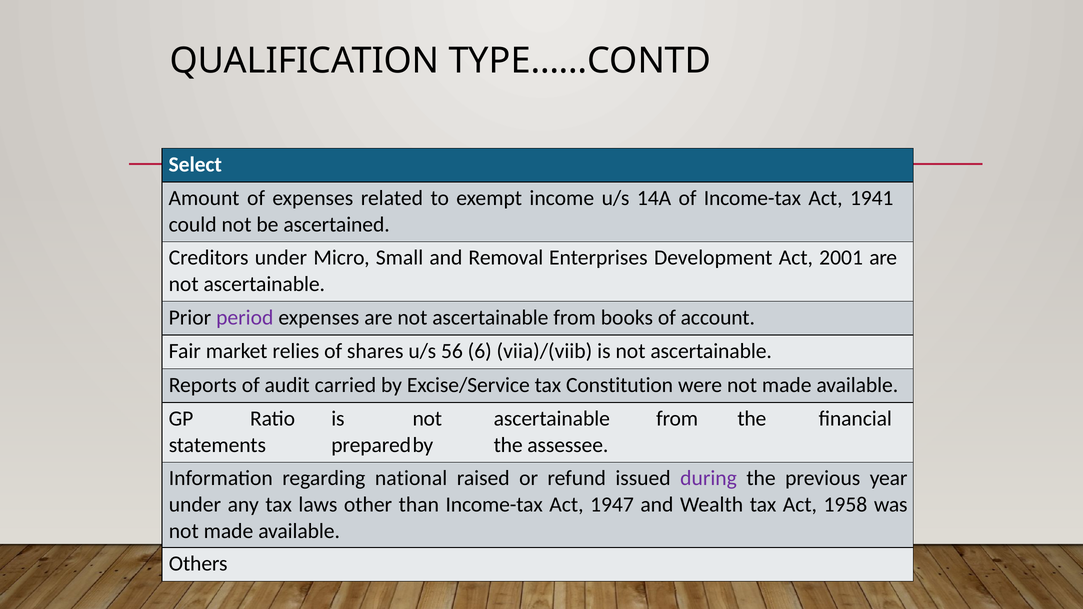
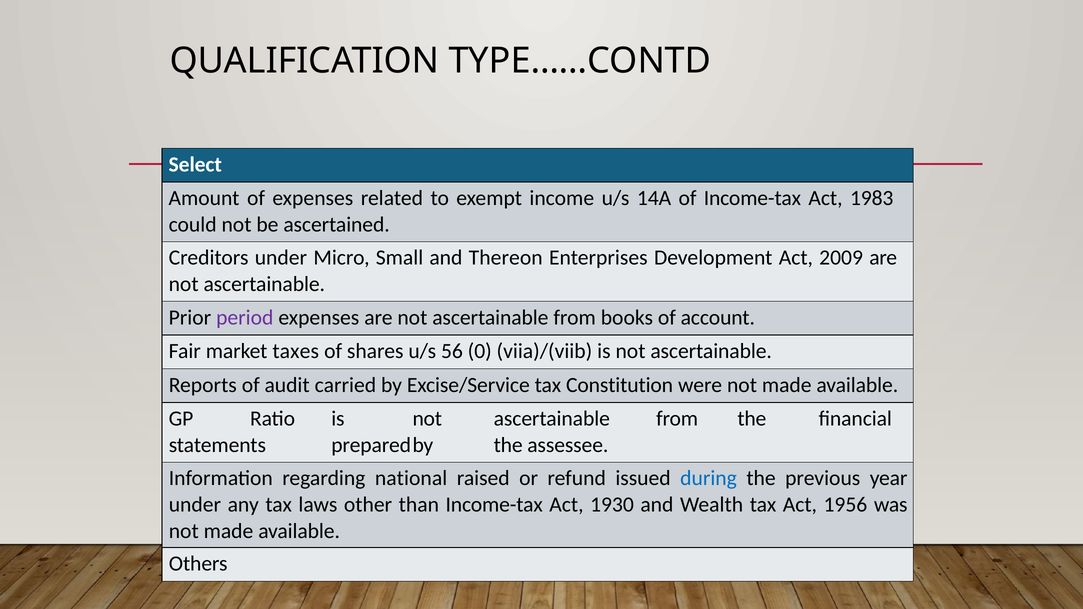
1941: 1941 -> 1983
Removal: Removal -> Thereon
2001: 2001 -> 2009
relies: relies -> taxes
6: 6 -> 0
during colour: purple -> blue
1947: 1947 -> 1930
1958: 1958 -> 1956
